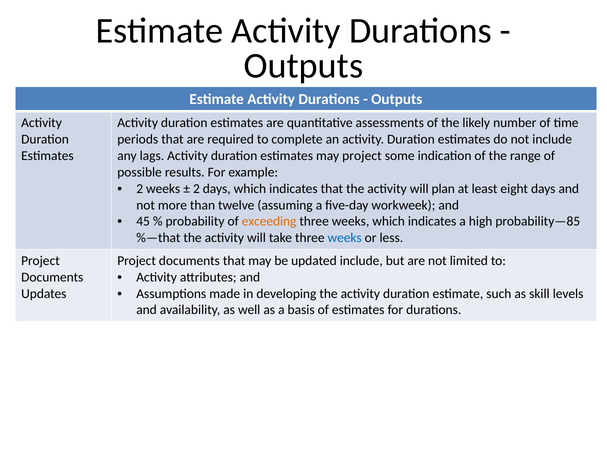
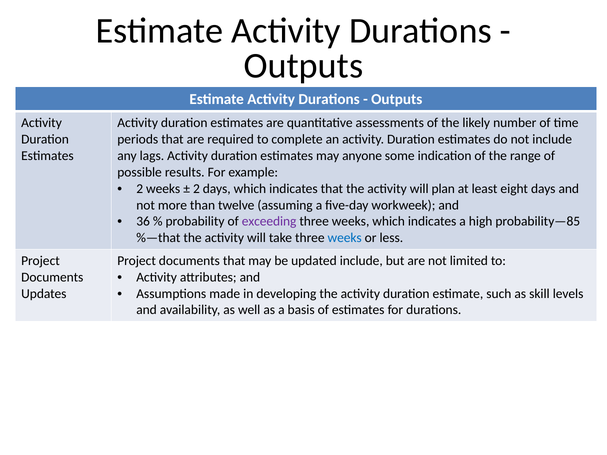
may project: project -> anyone
45: 45 -> 36
exceeding colour: orange -> purple
